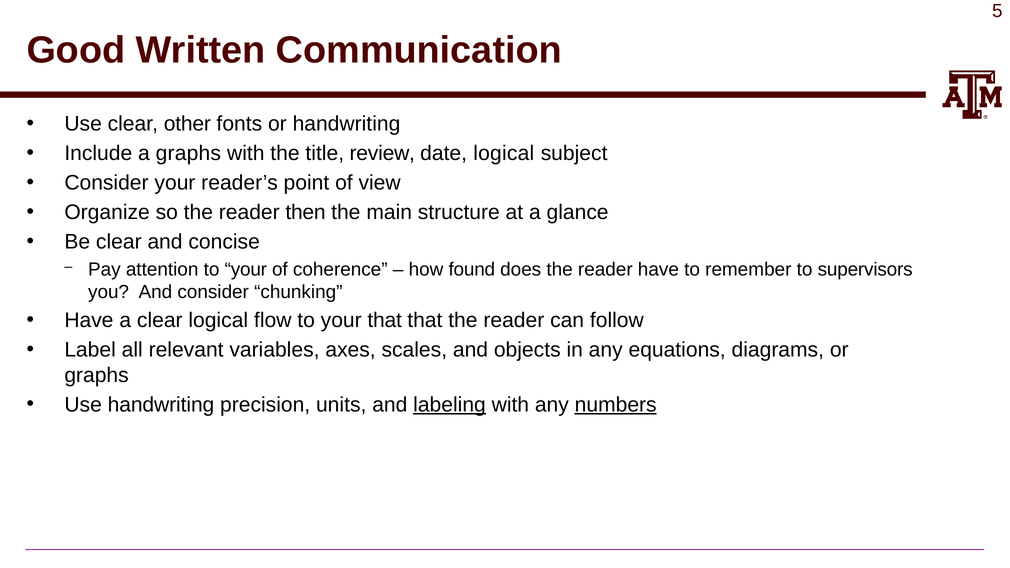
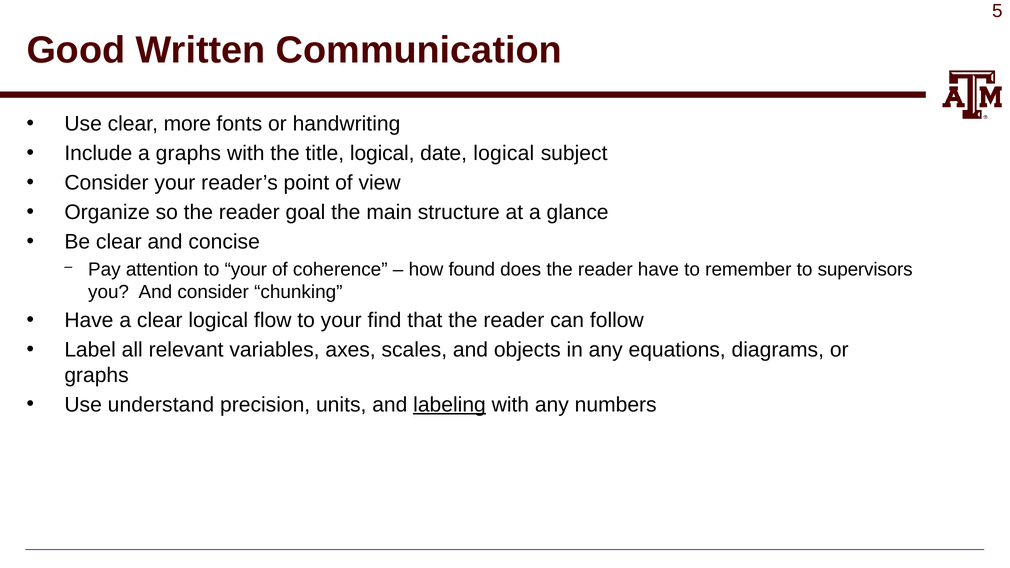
other: other -> more
title review: review -> logical
then: then -> goal
your that: that -> find
Use handwriting: handwriting -> understand
numbers underline: present -> none
